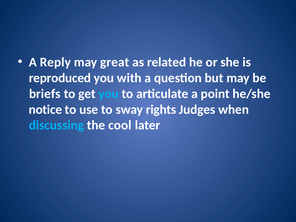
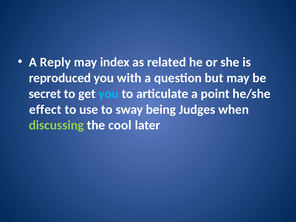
great: great -> index
briefs: briefs -> secret
notice: notice -> effect
rights: rights -> being
discussing colour: light blue -> light green
